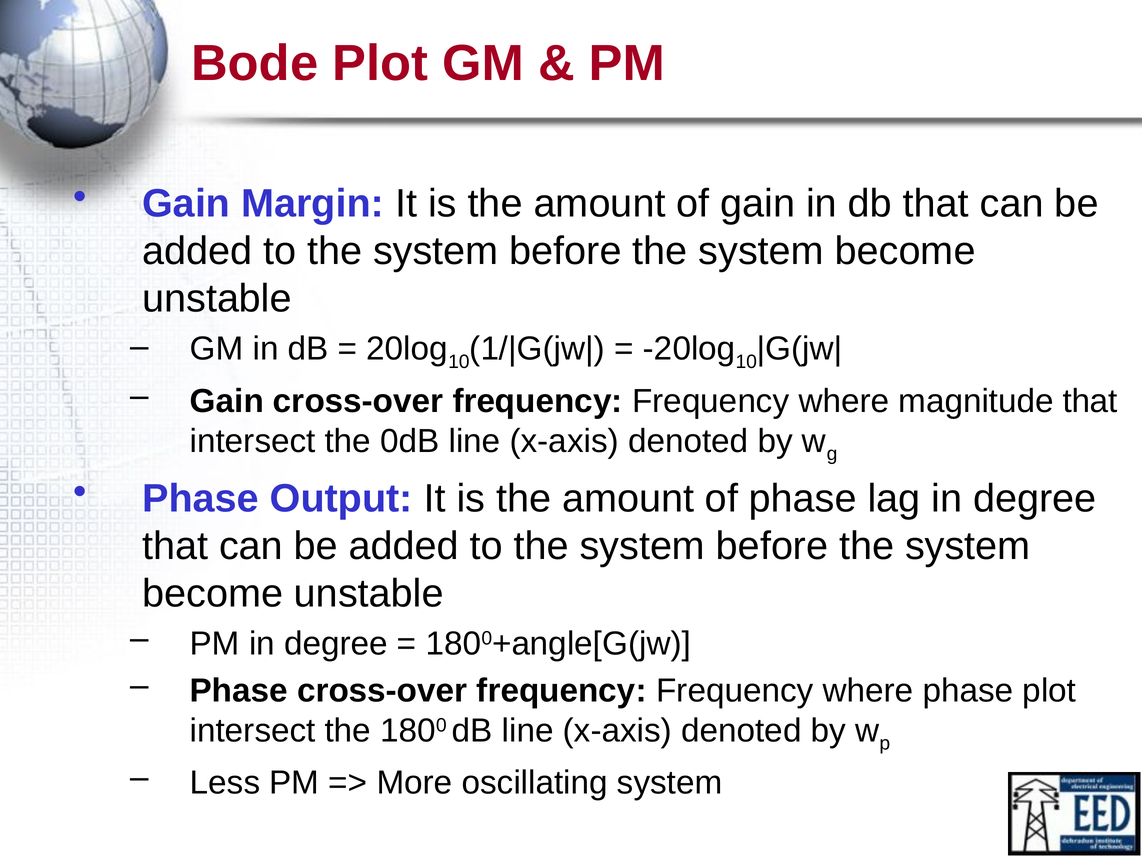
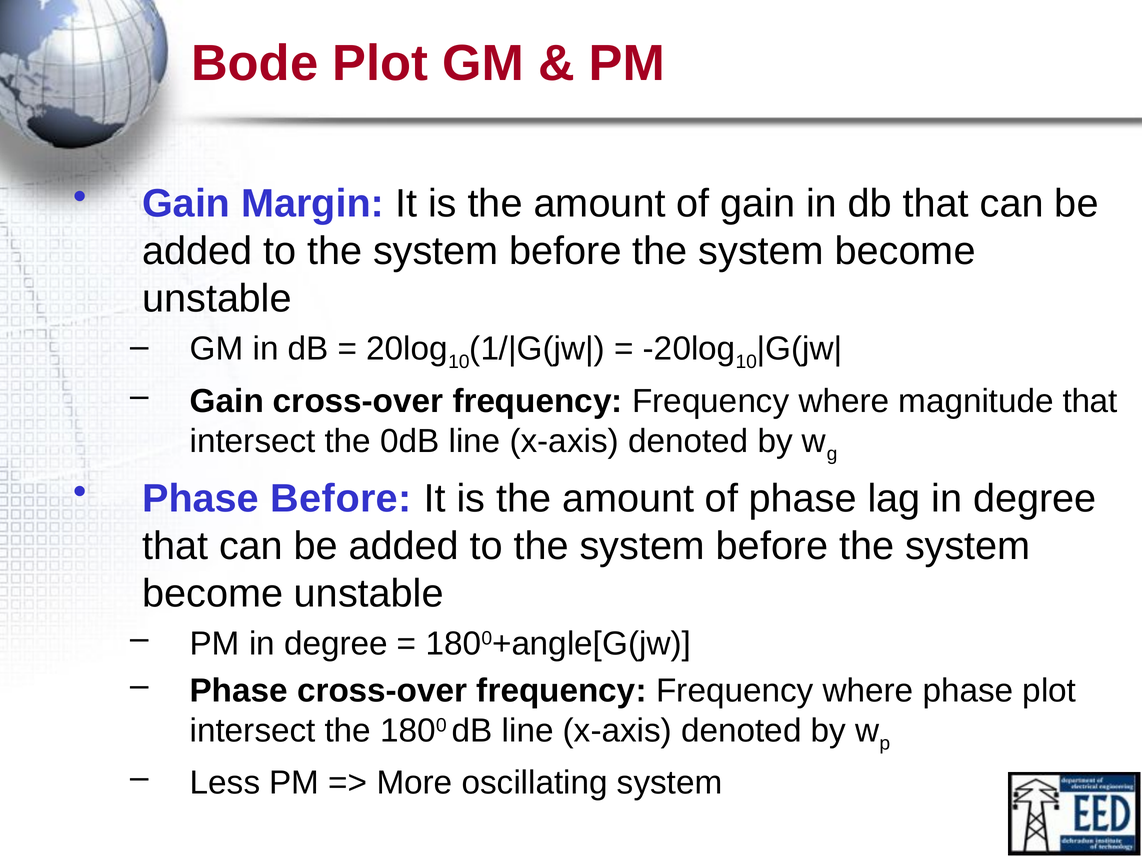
Phase Output: Output -> Before
